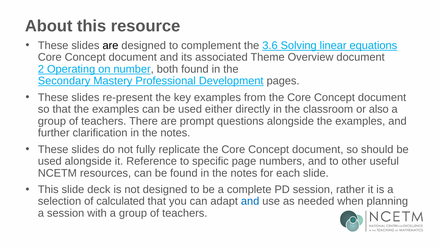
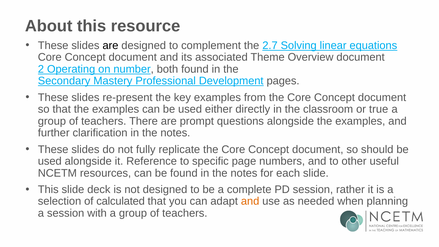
3.6: 3.6 -> 2.7
also: also -> true
and at (250, 201) colour: blue -> orange
